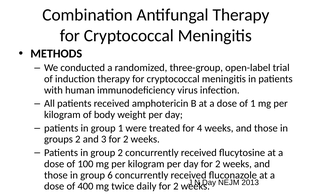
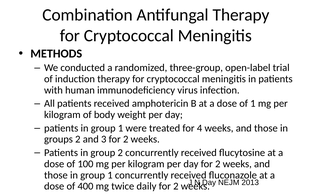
those in group 6: 6 -> 1
